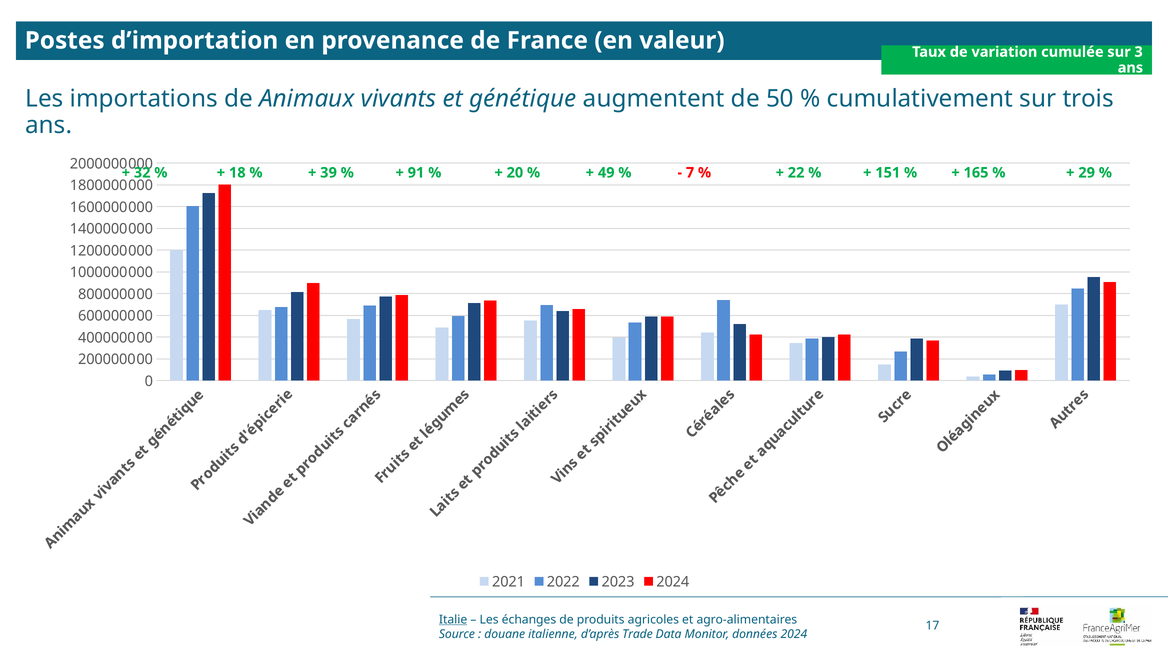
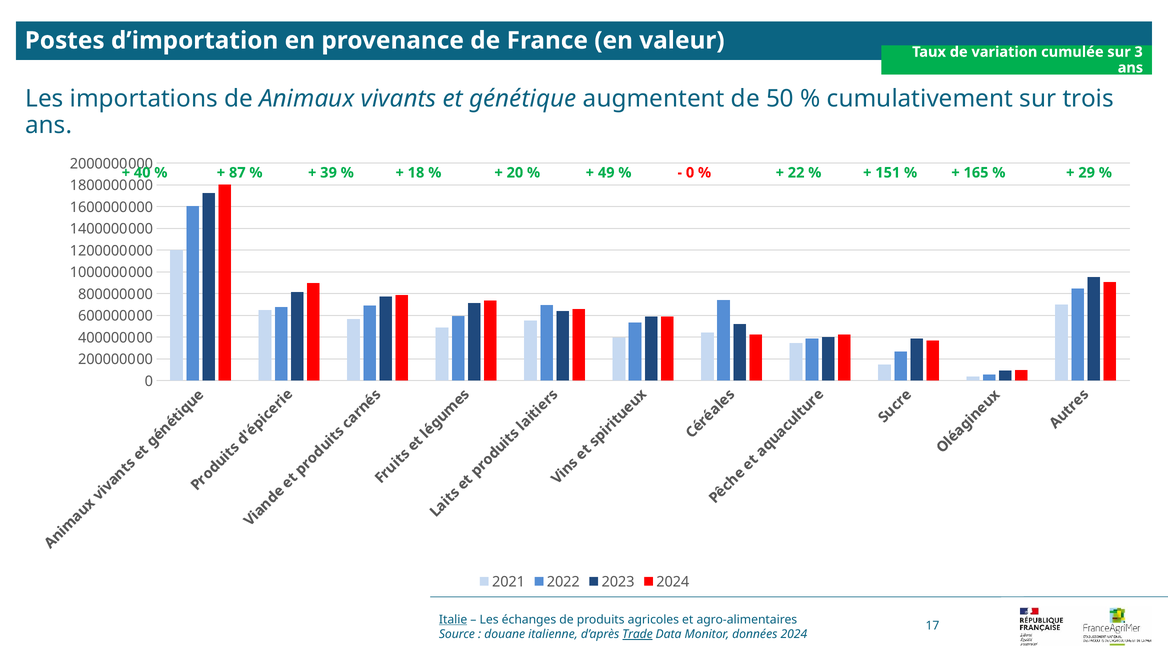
32: 32 -> 40
18: 18 -> 87
91: 91 -> 18
7 at (690, 173): 7 -> 0
Trade underline: none -> present
